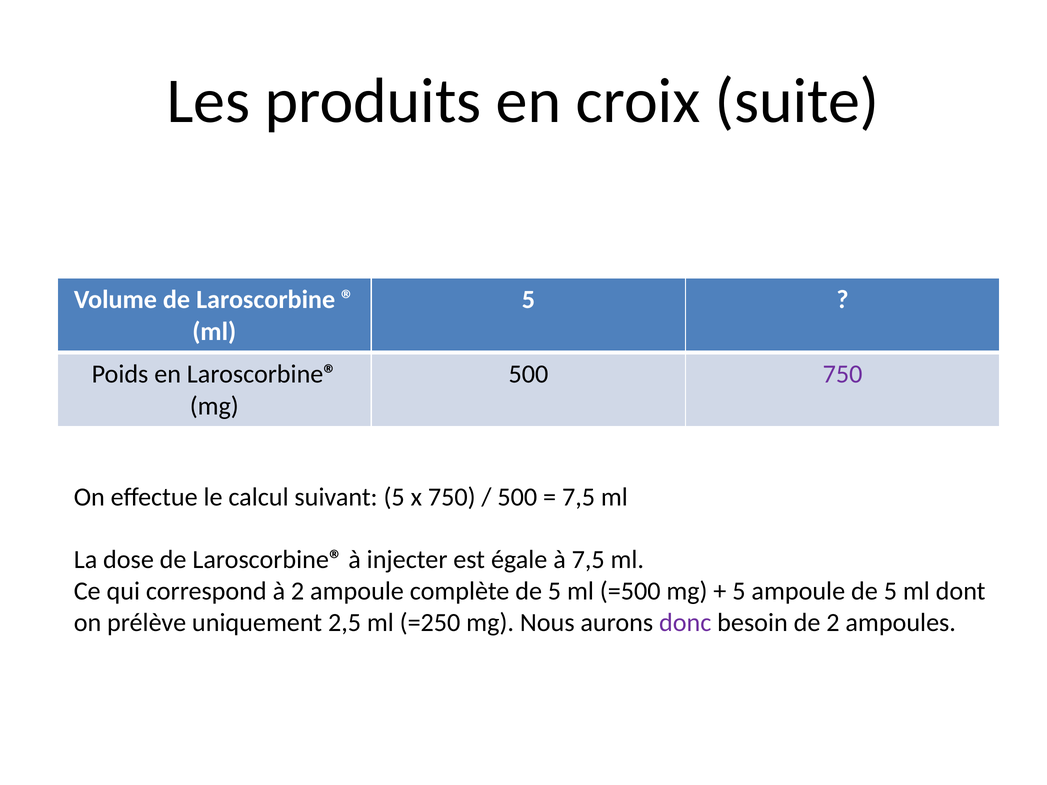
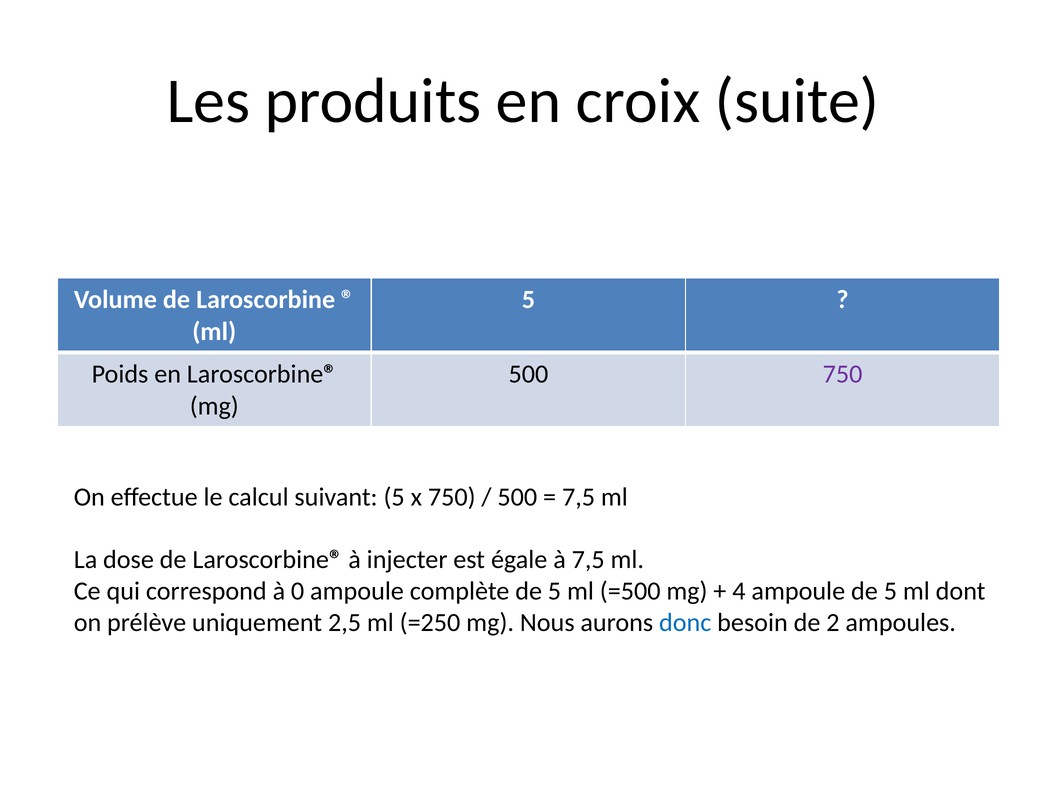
à 2: 2 -> 0
5 at (739, 591): 5 -> 4
donc colour: purple -> blue
